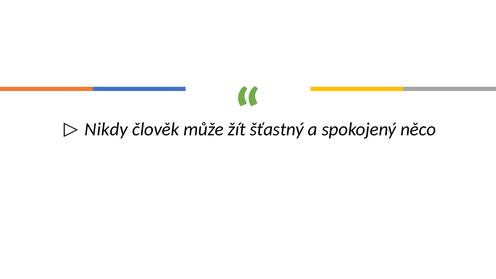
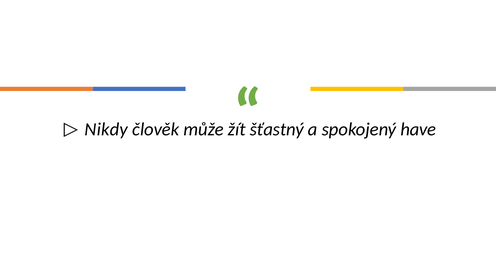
něco: něco -> have
